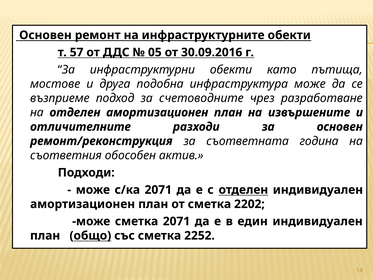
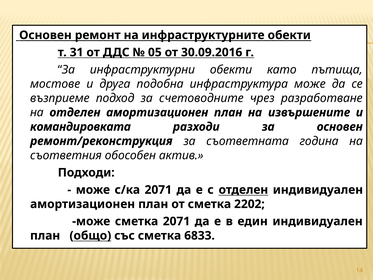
57: 57 -> 31
отличителните: отличителните -> командировката
2252: 2252 -> 6833
